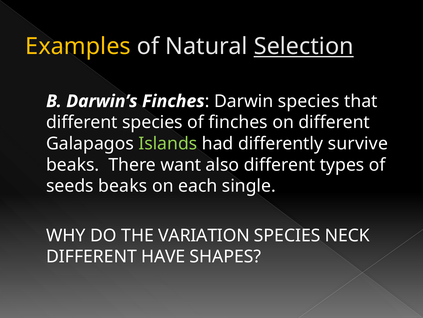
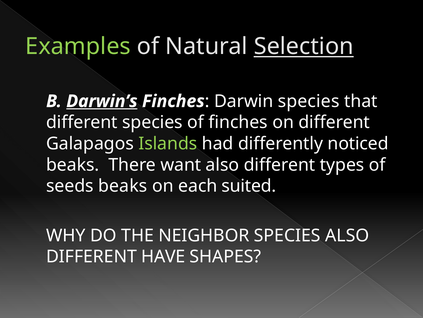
Examples colour: yellow -> light green
Darwin’s underline: none -> present
survive: survive -> noticed
single: single -> suited
VARIATION: VARIATION -> NEIGHBOR
SPECIES NECK: NECK -> ALSO
